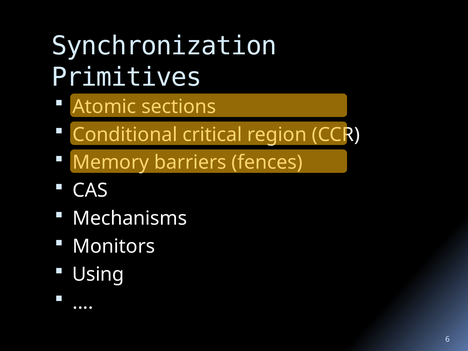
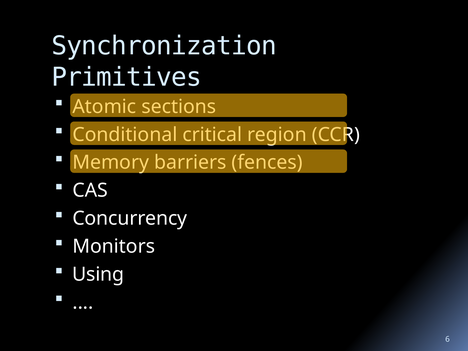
Mechanisms: Mechanisms -> Concurrency
